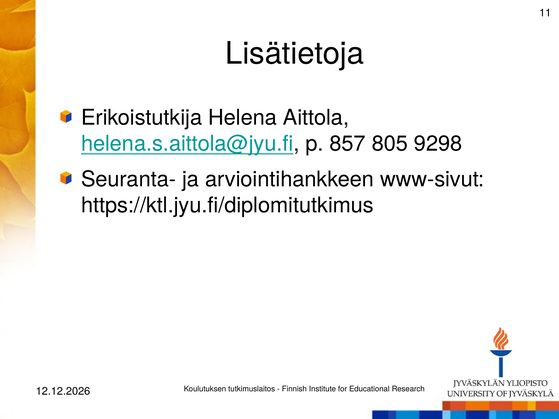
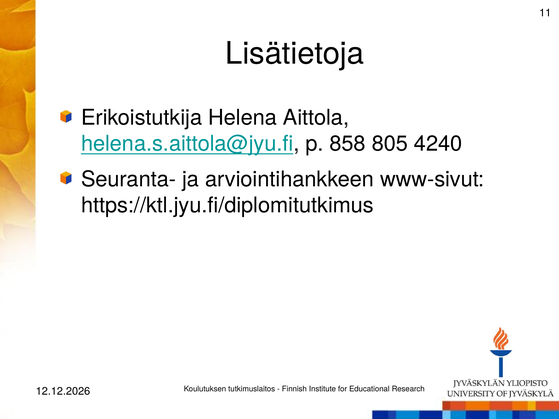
857: 857 -> 858
9298: 9298 -> 4240
